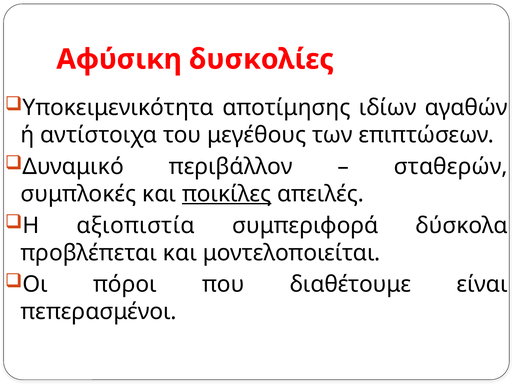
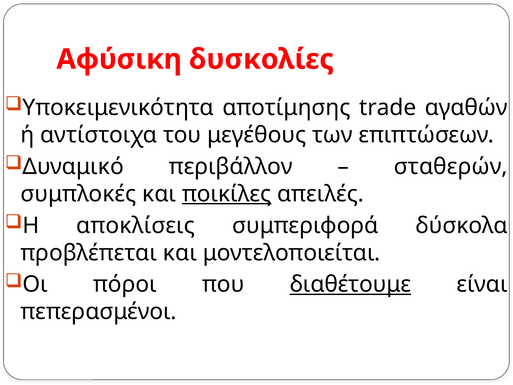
ιδίων: ιδίων -> trade
αξιοπιστία: αξιοπιστία -> αποκλίσεις
διαθέτουμε underline: none -> present
